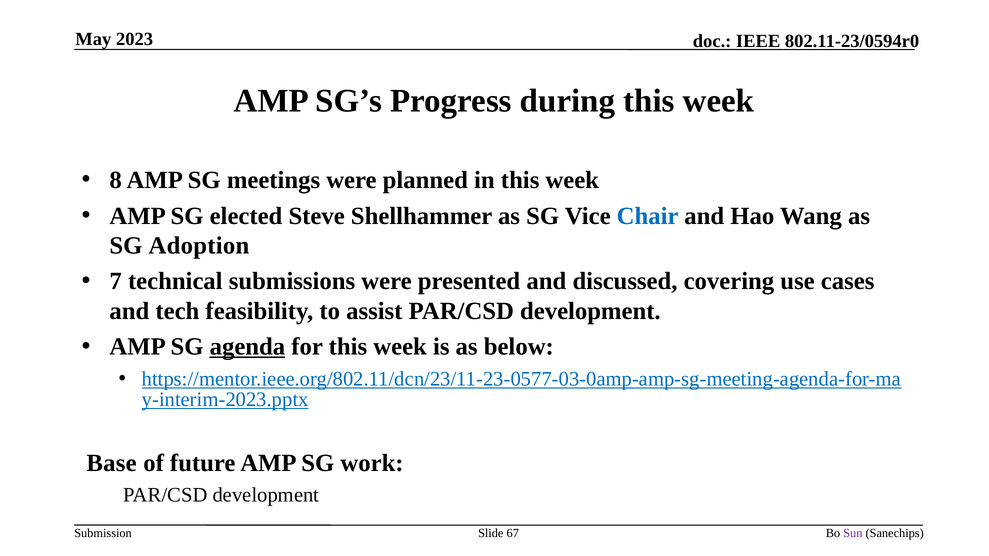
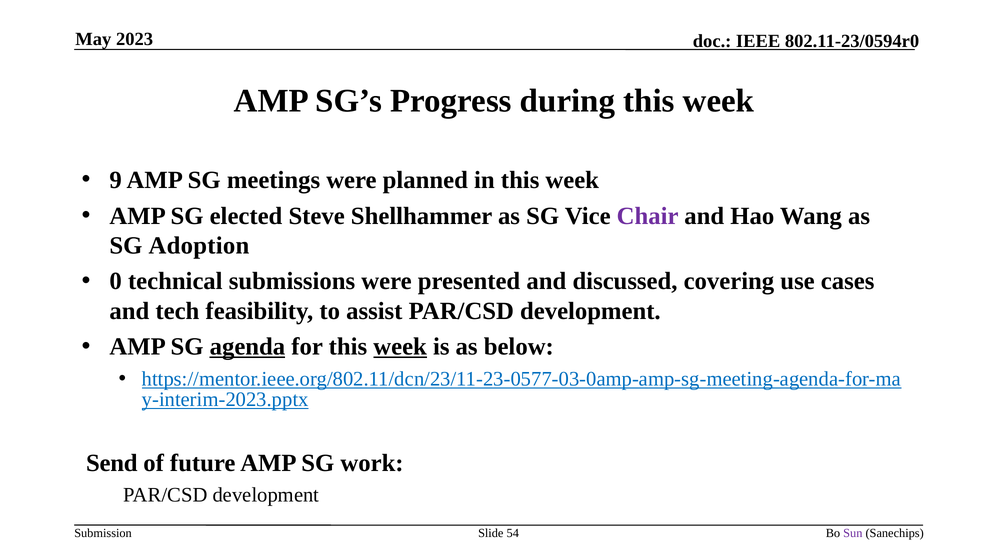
8: 8 -> 9
Chair colour: blue -> purple
7: 7 -> 0
week at (400, 347) underline: none -> present
Base: Base -> Send
67: 67 -> 54
